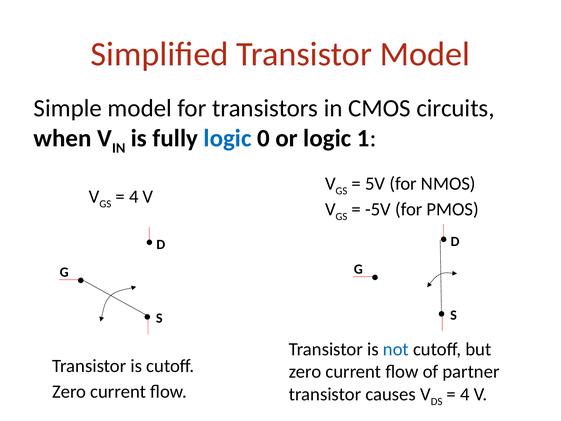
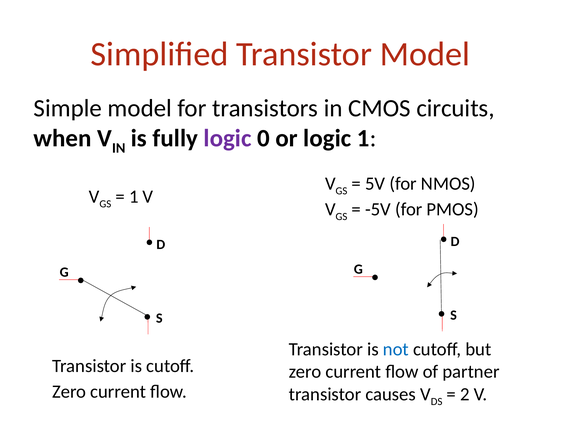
logic at (228, 138) colour: blue -> purple
4 at (134, 197): 4 -> 1
4 at (465, 394): 4 -> 2
